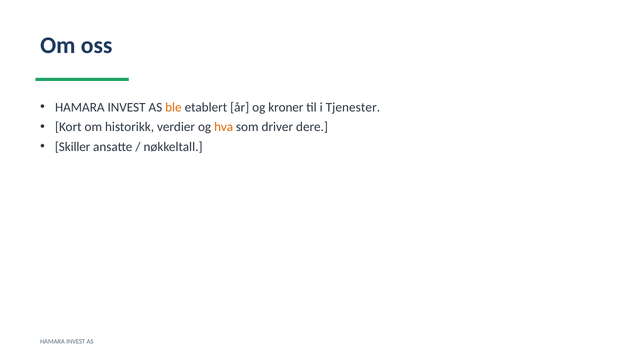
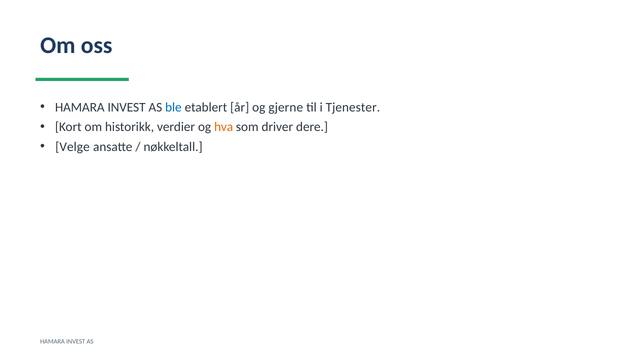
ble colour: orange -> blue
kroner: kroner -> gjerne
Skiller: Skiller -> Velge
